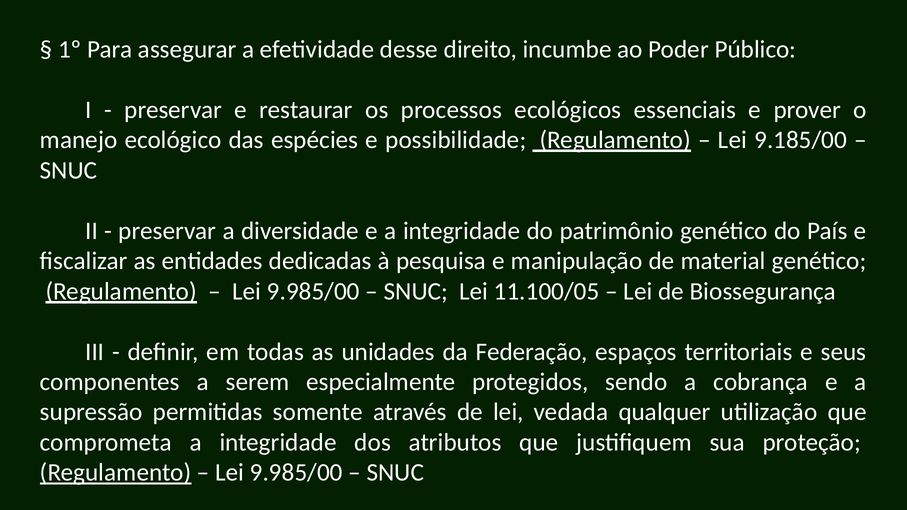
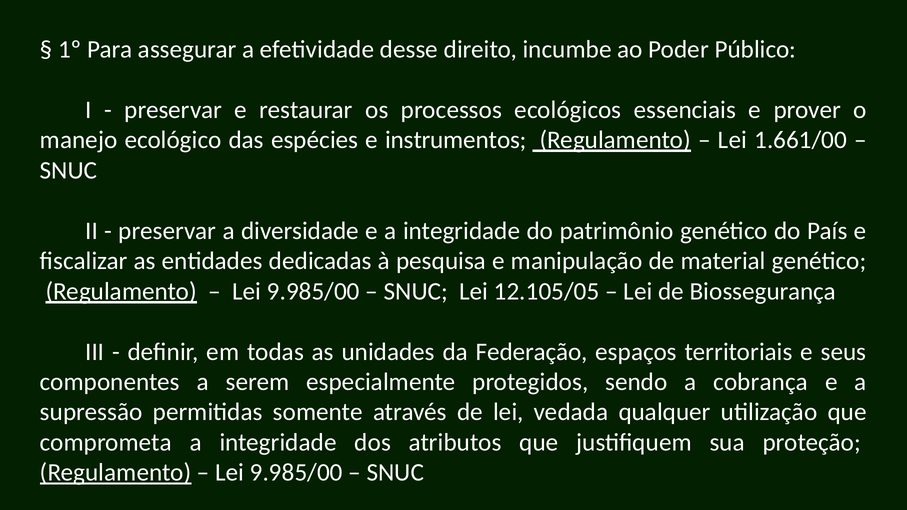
possibilidade: possibilidade -> instrumentos
9.185/00: 9.185/00 -> 1.661/00
11.100/05: 11.100/05 -> 12.105/05
